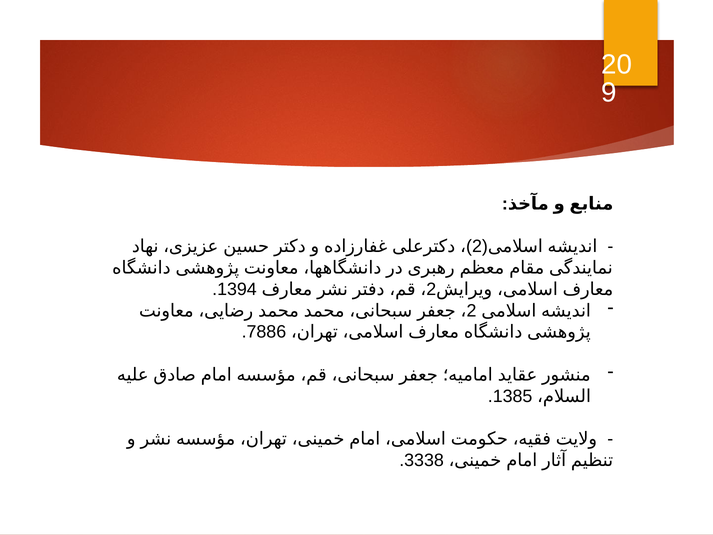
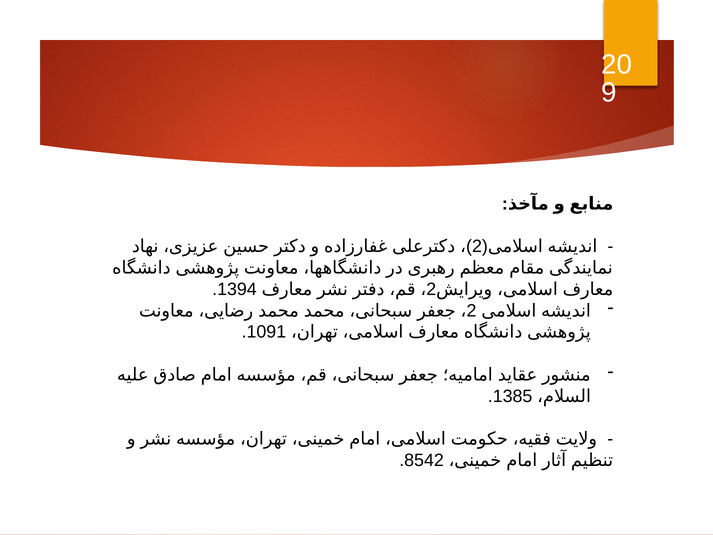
7886: 7886 -> 1091
3338: 3338 -> 8542
